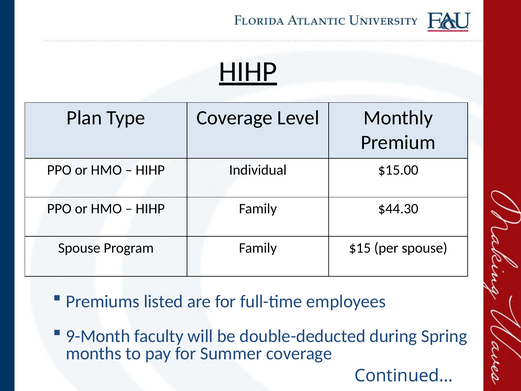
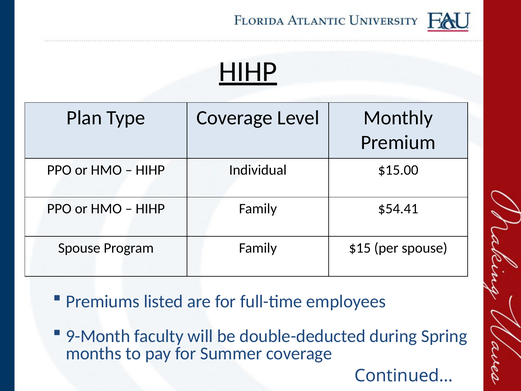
$44.30: $44.30 -> $54.41
